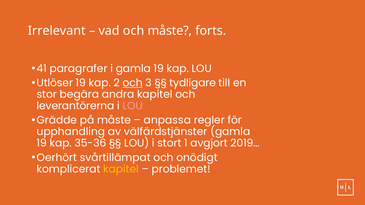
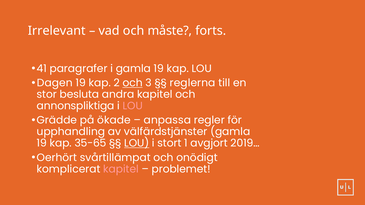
Utlöser: Utlöser -> Dagen
tydligare: tydligare -> reglerna
begära: begära -> besluta
leverantörerna: leverantörerna -> annonspliktiga
på måste: måste -> ökade
35-36: 35-36 -> 35-65
LOU at (137, 143) underline: none -> present
kapitel at (121, 169) colour: yellow -> pink
